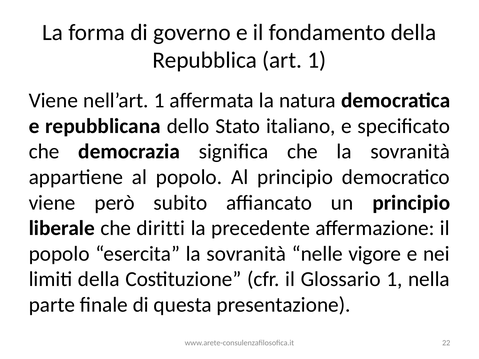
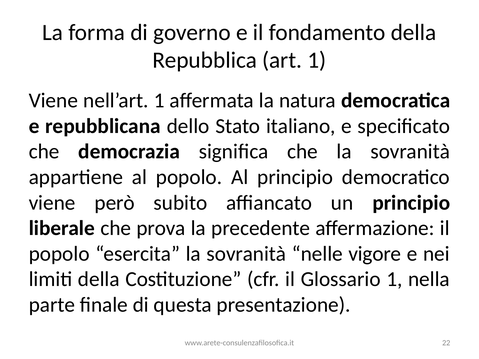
diritti: diritti -> prova
